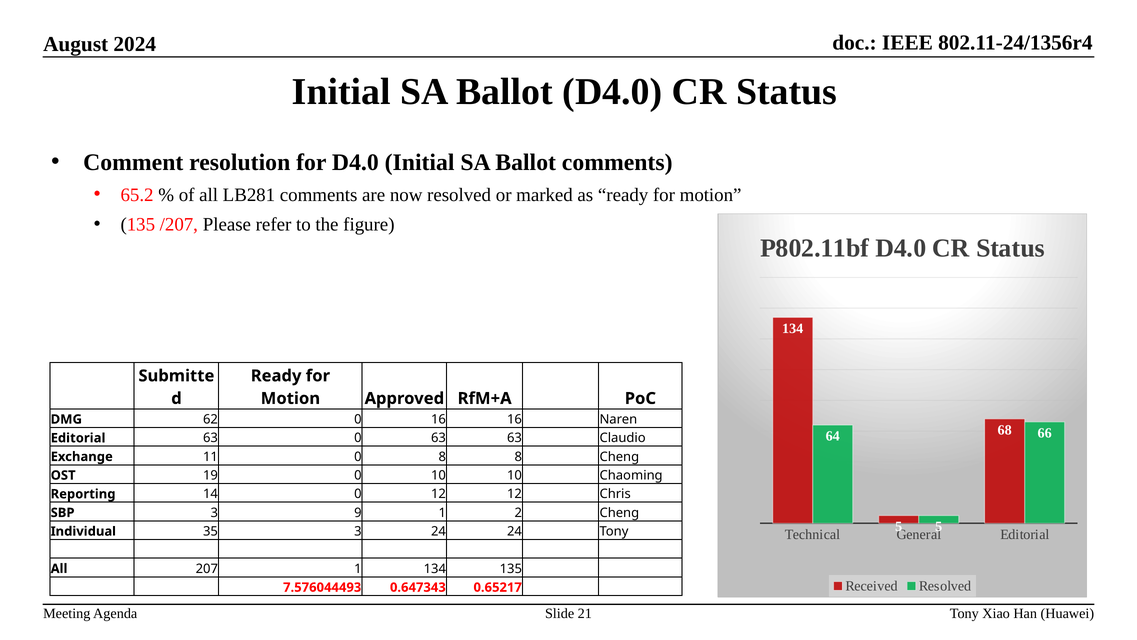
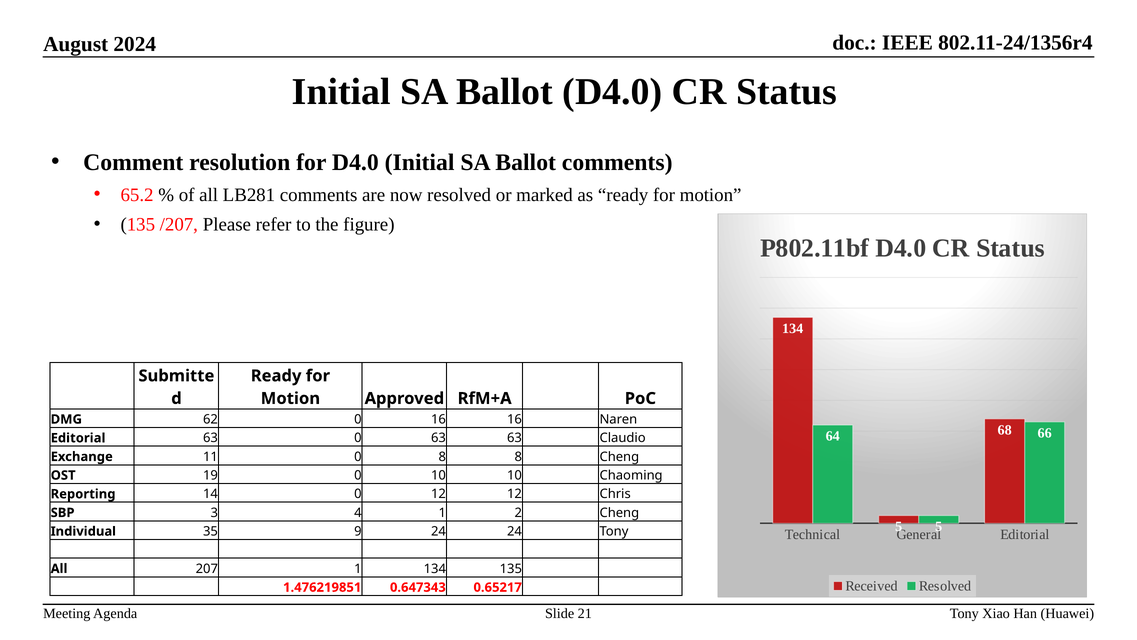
9: 9 -> 4
35 3: 3 -> 9
7.576044493: 7.576044493 -> 1.476219851
